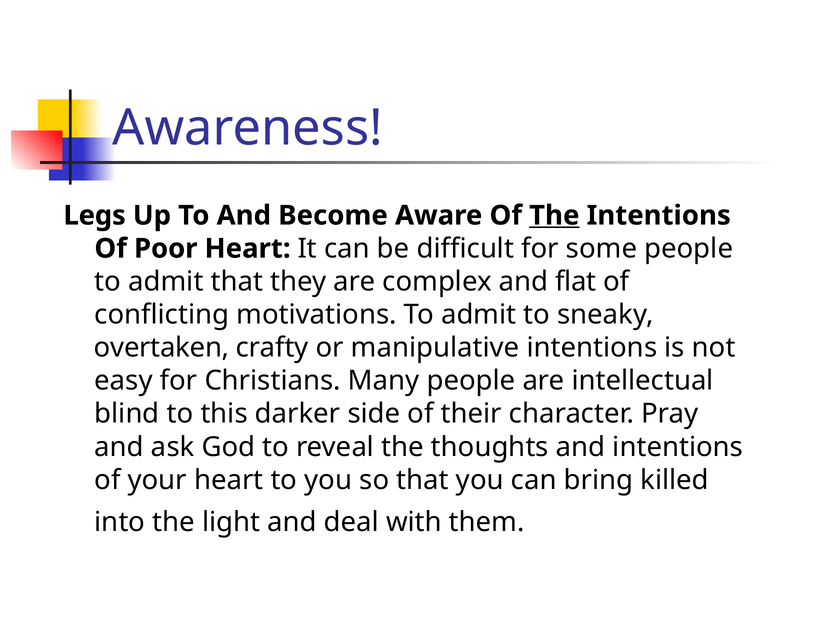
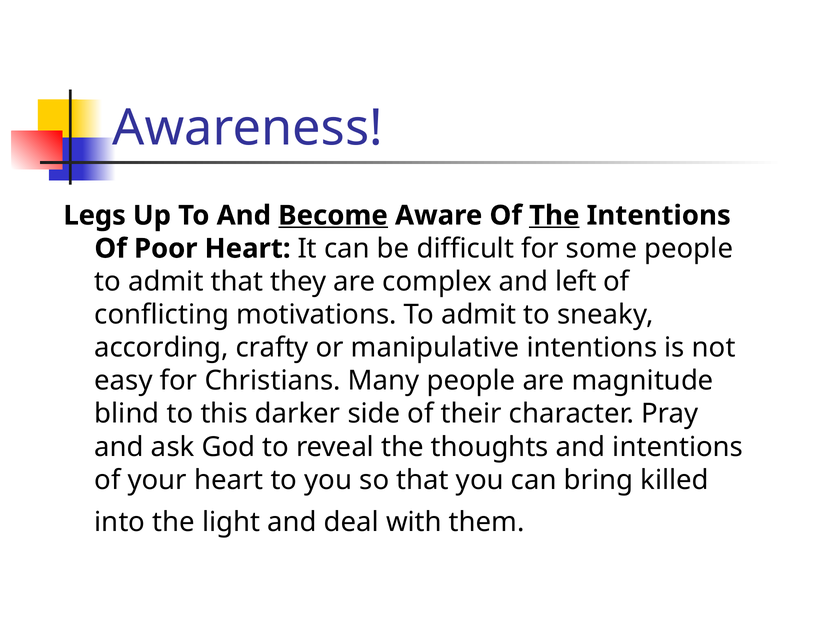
Become underline: none -> present
flat: flat -> left
overtaken: overtaken -> according
intellectual: intellectual -> magnitude
